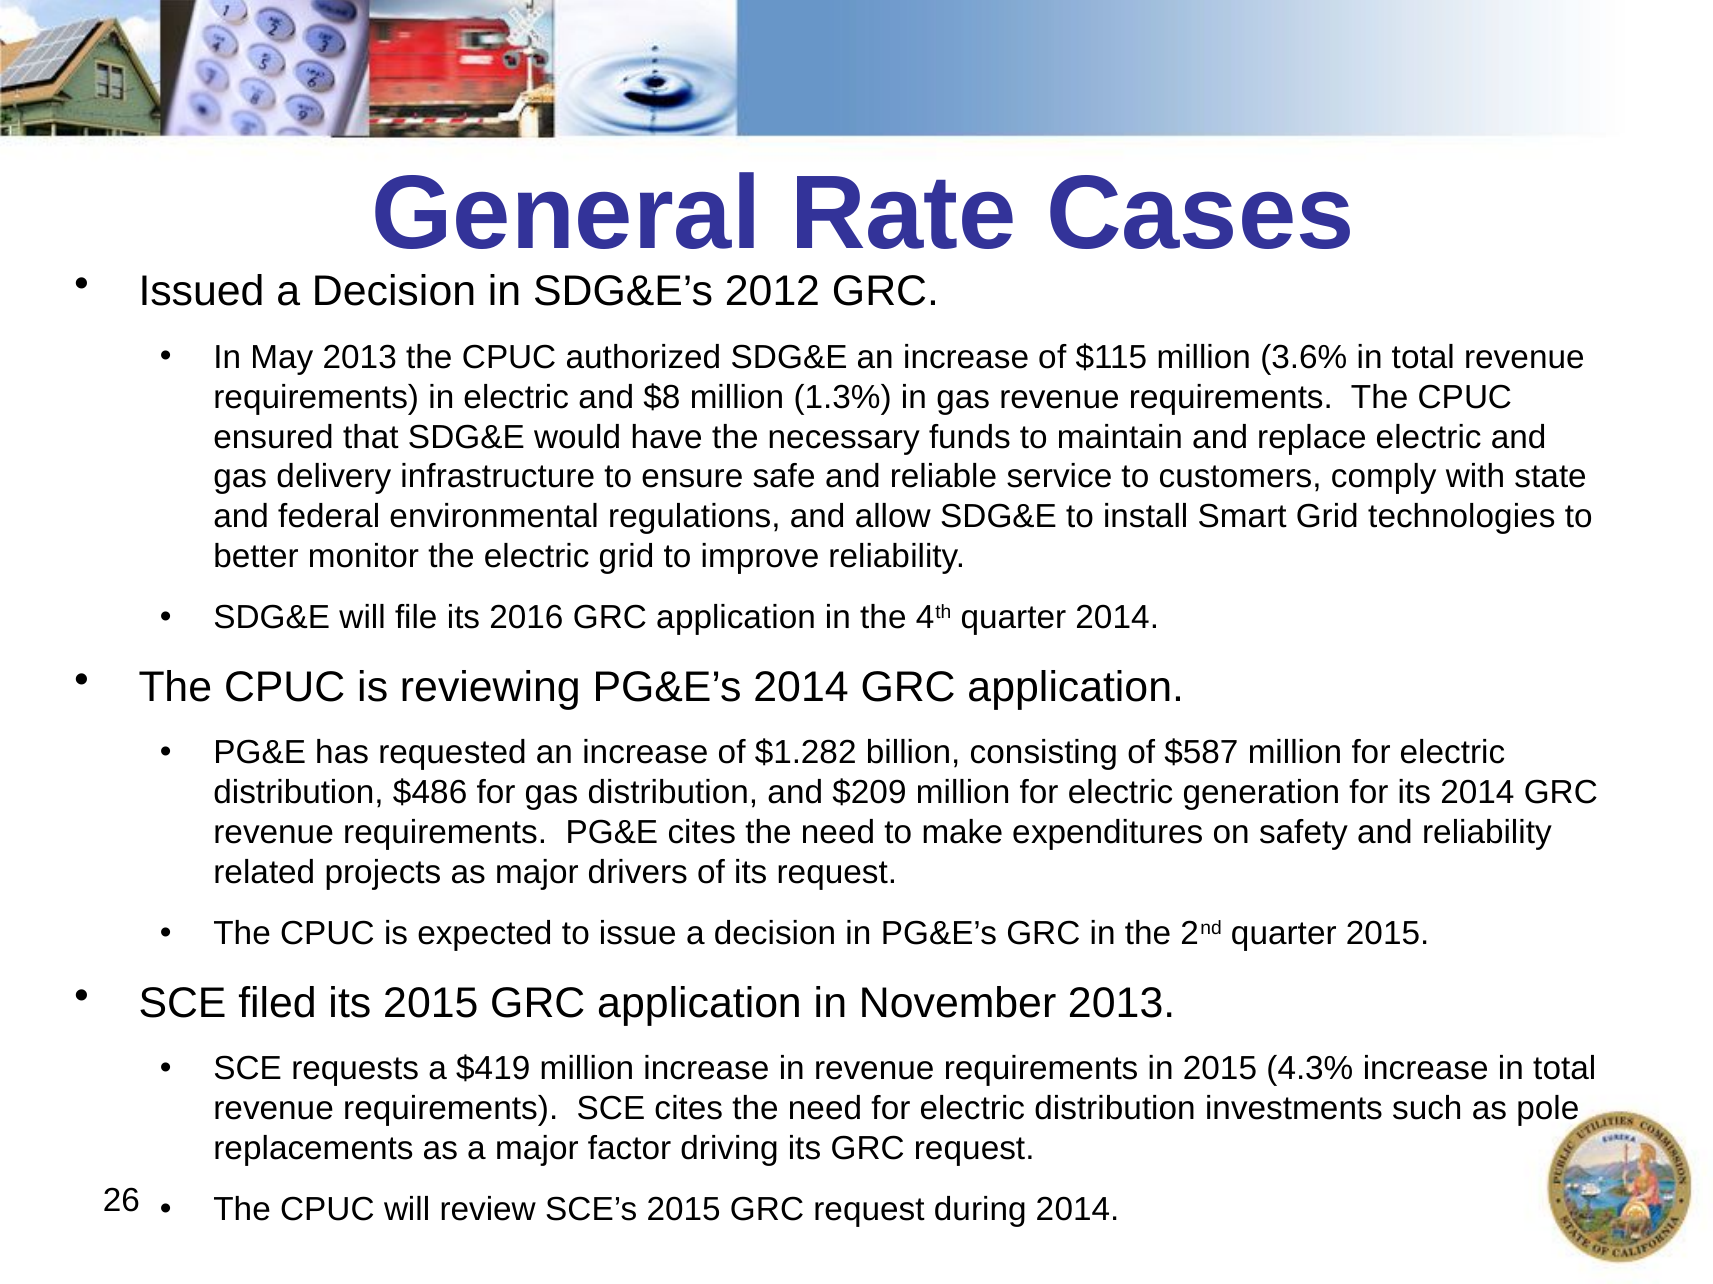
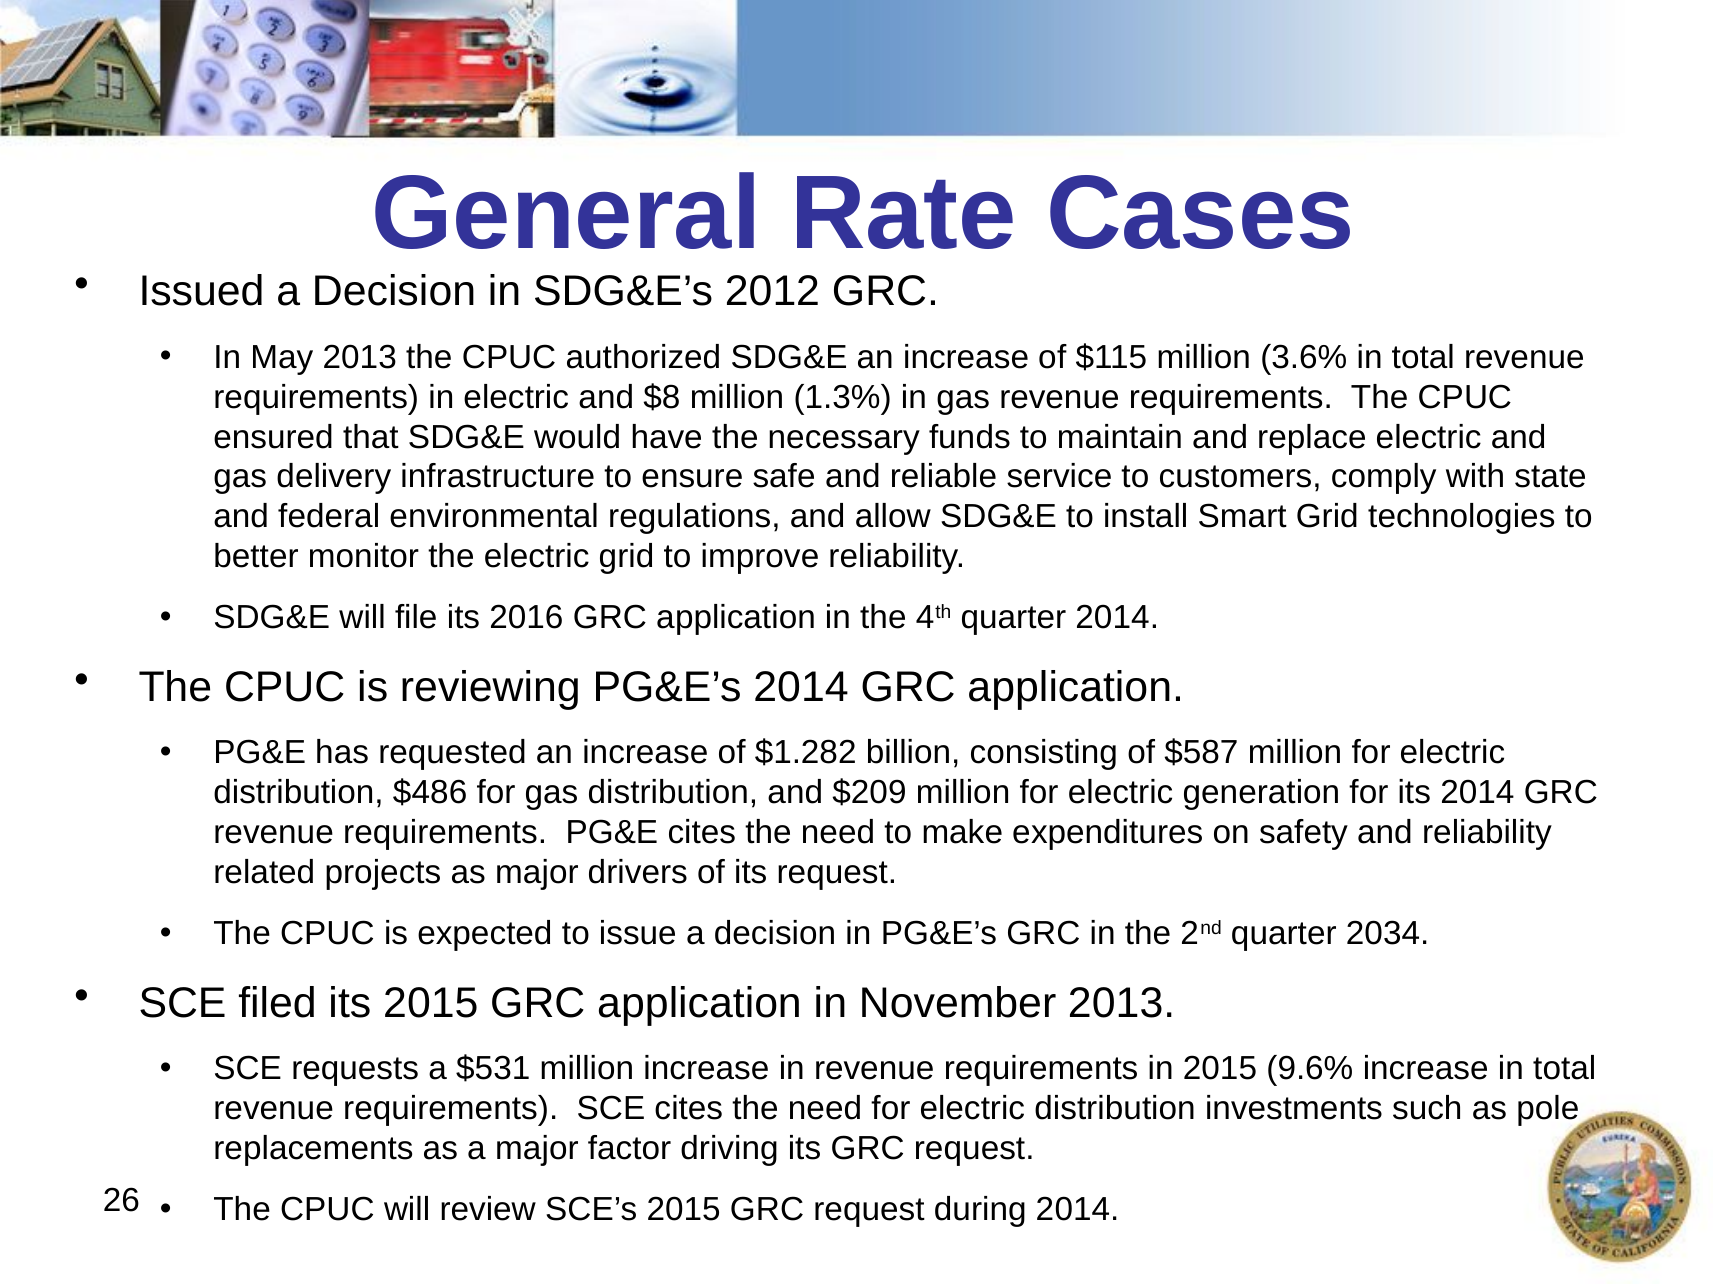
quarter 2015: 2015 -> 2034
$419: $419 -> $531
4.3%: 4.3% -> 9.6%
